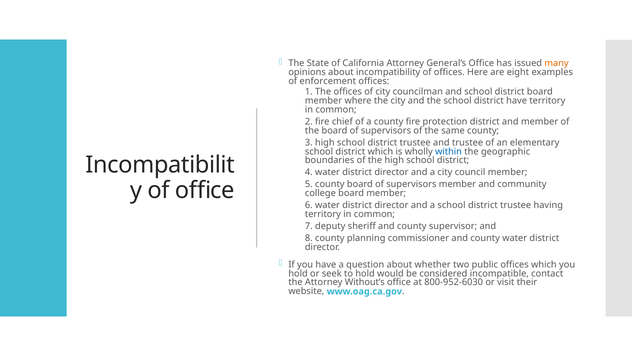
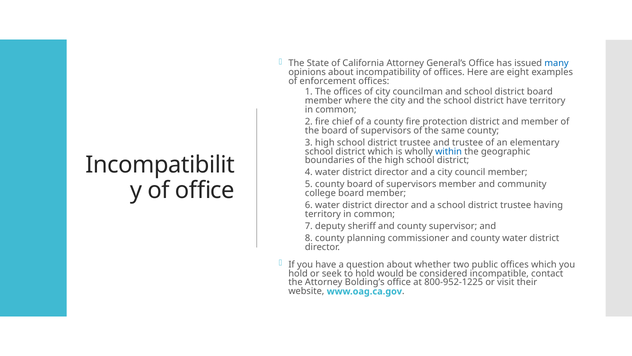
many colour: orange -> blue
Without’s: Without’s -> Bolding’s
800-952-6030: 800-952-6030 -> 800-952-1225
